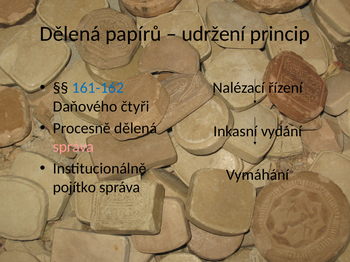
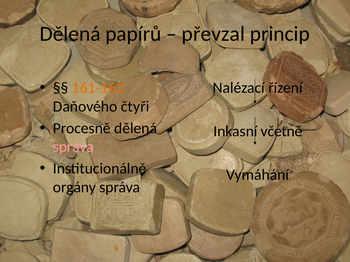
udržení: udržení -> převzal
161-162 colour: blue -> orange
vydání: vydání -> včetně
pojítko: pojítko -> orgány
